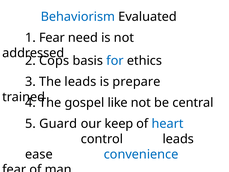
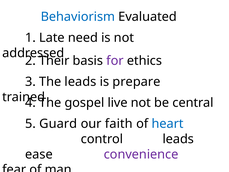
1 Fear: Fear -> Late
Cops: Cops -> Their
for colour: blue -> purple
like: like -> live
keep: keep -> faith
convenience colour: blue -> purple
